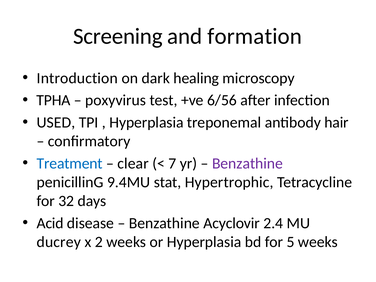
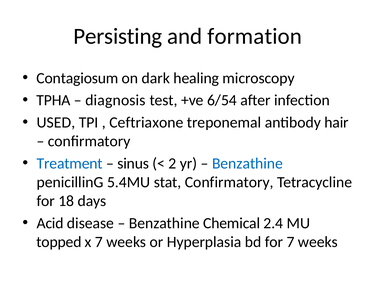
Screening: Screening -> Persisting
Introduction: Introduction -> Contagiosum
poxyvirus: poxyvirus -> diagnosis
6/56: 6/56 -> 6/54
Hyperplasia at (146, 122): Hyperplasia -> Ceftriaxone
clear: clear -> sinus
7: 7 -> 2
Benzathine at (247, 163) colour: purple -> blue
9.4MU: 9.4MU -> 5.4MU
stat Hypertrophic: Hypertrophic -> Confirmatory
32: 32 -> 18
Acyclovir: Acyclovir -> Chemical
ducrey: ducrey -> topped
x 2: 2 -> 7
for 5: 5 -> 7
